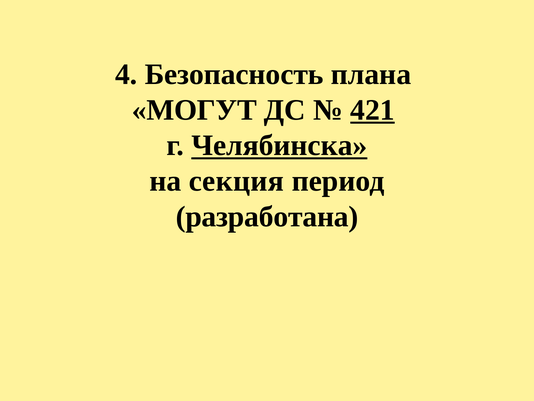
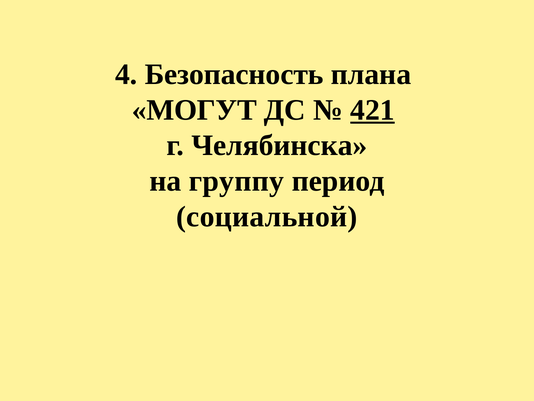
Челябинска underline: present -> none
секция: секция -> группу
разработана: разработана -> социальной
